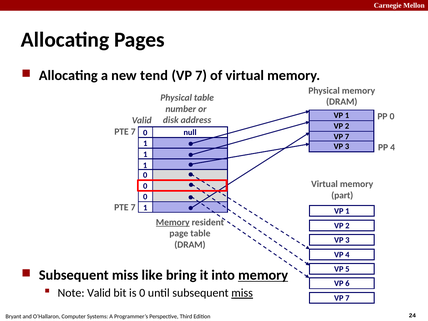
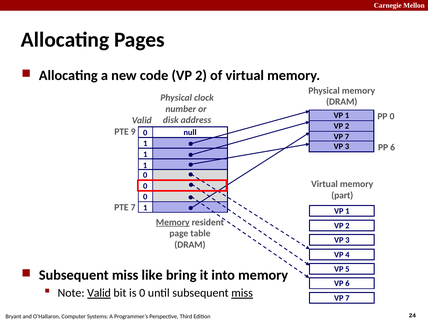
tend: tend -> code
7 at (201, 75): 7 -> 2
Physical table: table -> clock
7 at (133, 132): 7 -> 9
PP 4: 4 -> 6
memory at (263, 275) underline: present -> none
Valid at (99, 293) underline: none -> present
